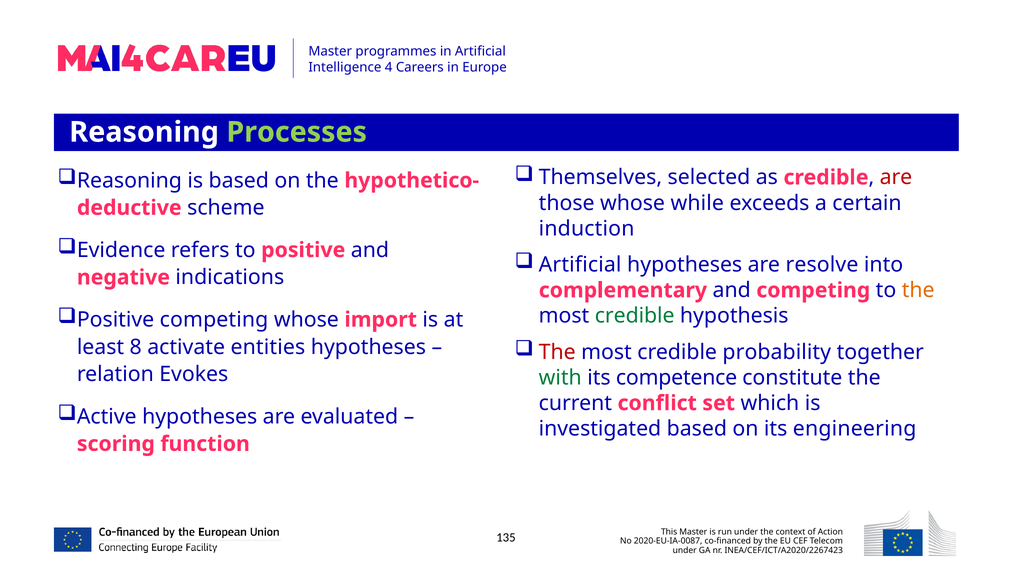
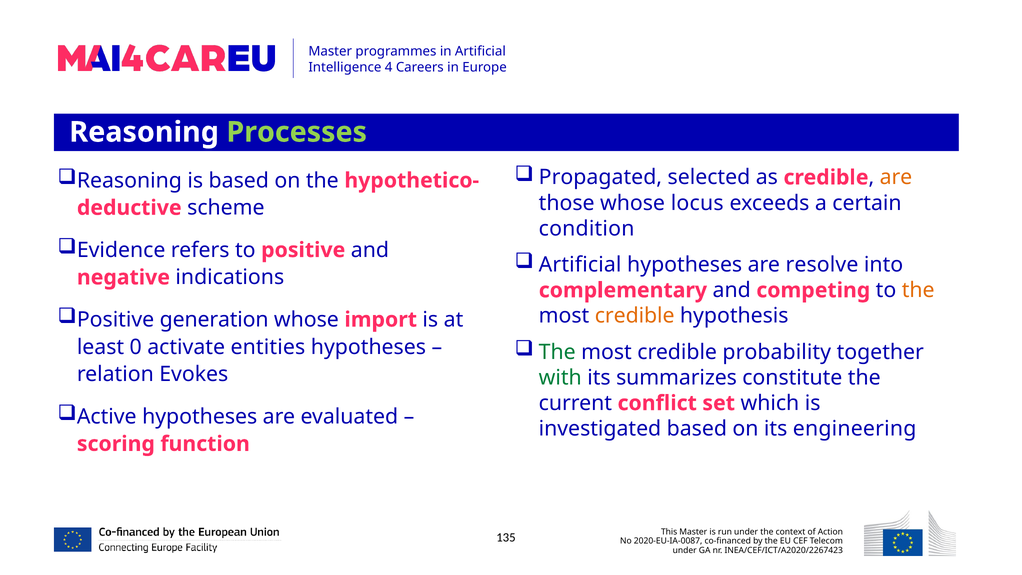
Themselves: Themselves -> Propagated
are at (896, 177) colour: red -> orange
while: while -> locus
induction: induction -> condition
Positive competing: competing -> generation
credible at (635, 316) colour: green -> orange
The at (557, 352) colour: red -> green
8: 8 -> 0
competence: competence -> summarizes
